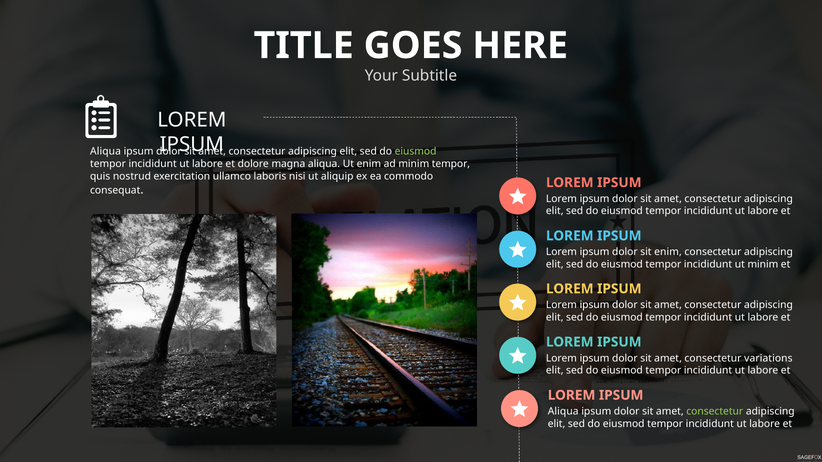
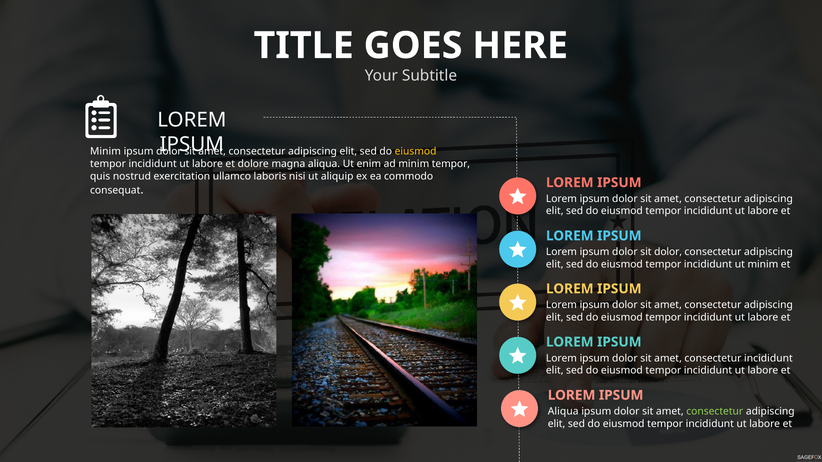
Aliqua at (106, 152): Aliqua -> Minim
eiusmod at (416, 152) colour: light green -> yellow
sit enim: enim -> dolor
consectetur variations: variations -> incididunt
